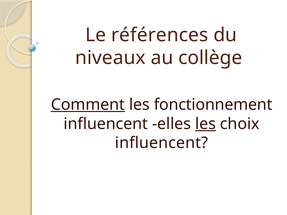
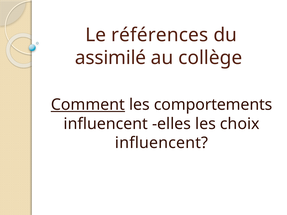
niveaux: niveaux -> assimilé
fonctionnement: fonctionnement -> comportements
les at (205, 124) underline: present -> none
